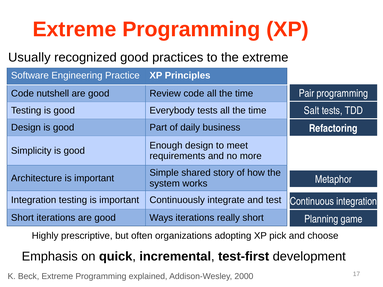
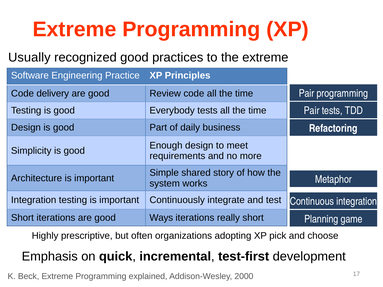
nutshell: nutshell -> delivery
Salt at (312, 111): Salt -> Pair
